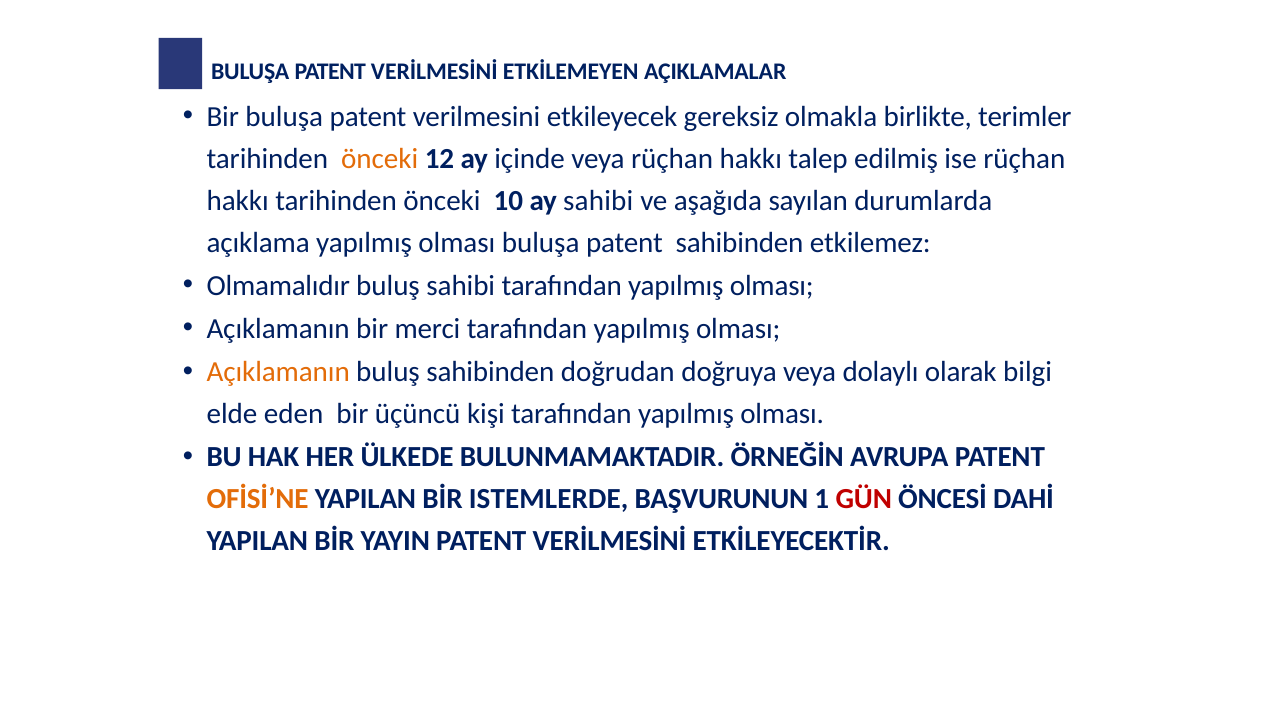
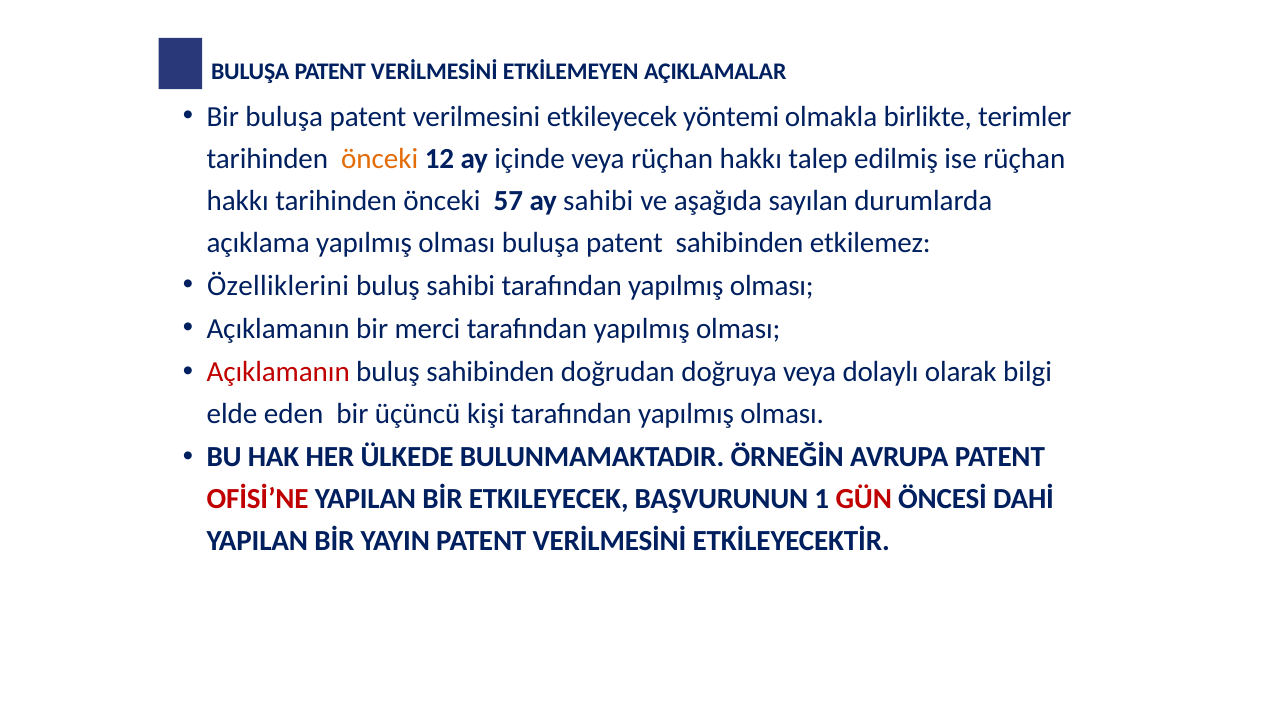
gereksiz: gereksiz -> yöntemi
10: 10 -> 57
Olmamalıdır: Olmamalıdır -> Özelliklerini
Açıklamanın at (278, 372) colour: orange -> red
OFİSİ’NE colour: orange -> red
BİR ISTEMLERDE: ISTEMLERDE -> ETKILEYECEK
